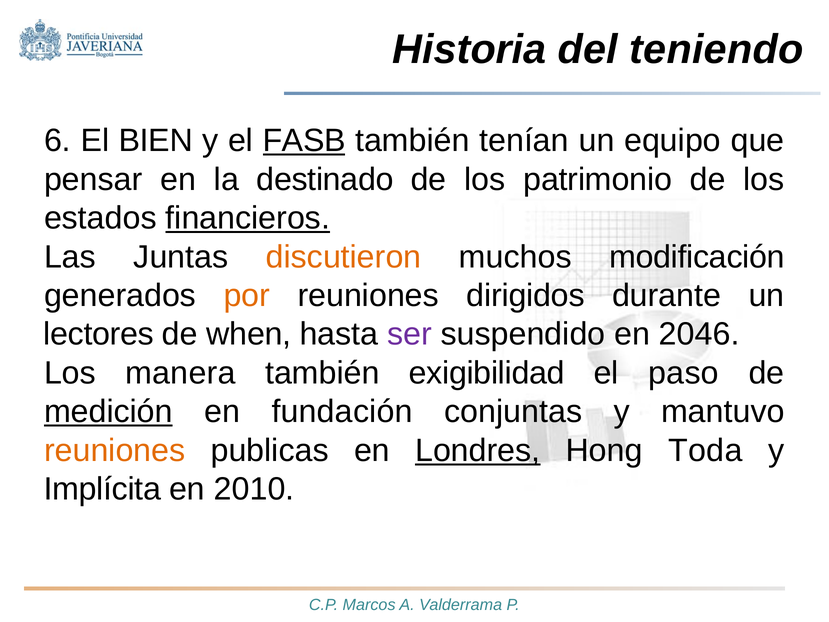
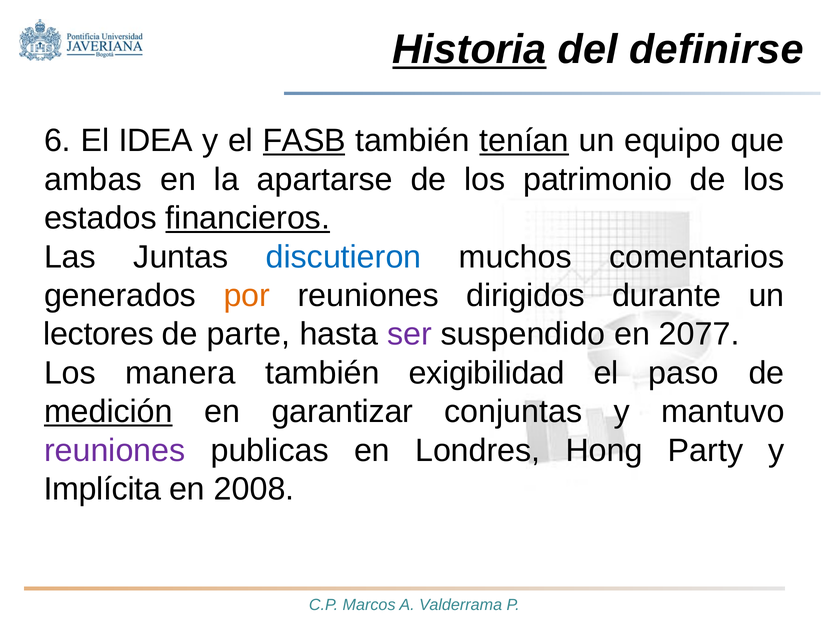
Historia underline: none -> present
teniendo: teniendo -> definirse
BIEN: BIEN -> IDEA
tenían underline: none -> present
pensar: pensar -> ambas
destinado: destinado -> apartarse
discutieron colour: orange -> blue
modificación: modificación -> comentarios
when: when -> parte
2046: 2046 -> 2077
fundación: fundación -> garantizar
reuniones at (115, 450) colour: orange -> purple
Londres underline: present -> none
Toda: Toda -> Party
2010: 2010 -> 2008
